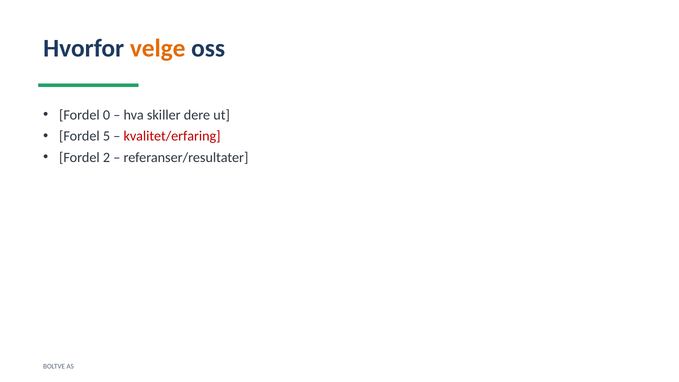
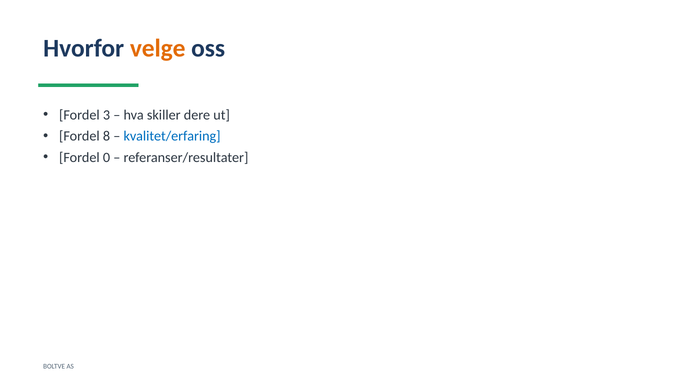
0: 0 -> 3
5: 5 -> 8
kvalitet/erfaring colour: red -> blue
2: 2 -> 0
